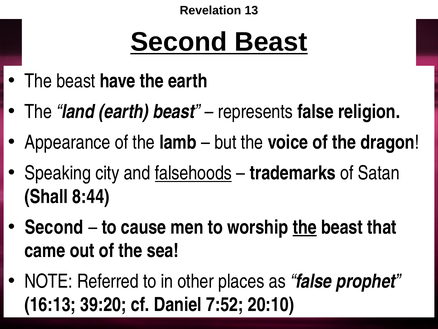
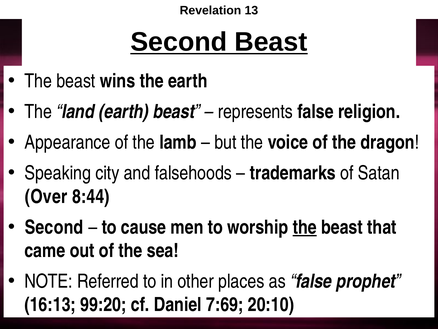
have: have -> wins
falsehoods underline: present -> none
Shall: Shall -> Over
39:20: 39:20 -> 99:20
7:52: 7:52 -> 7:69
